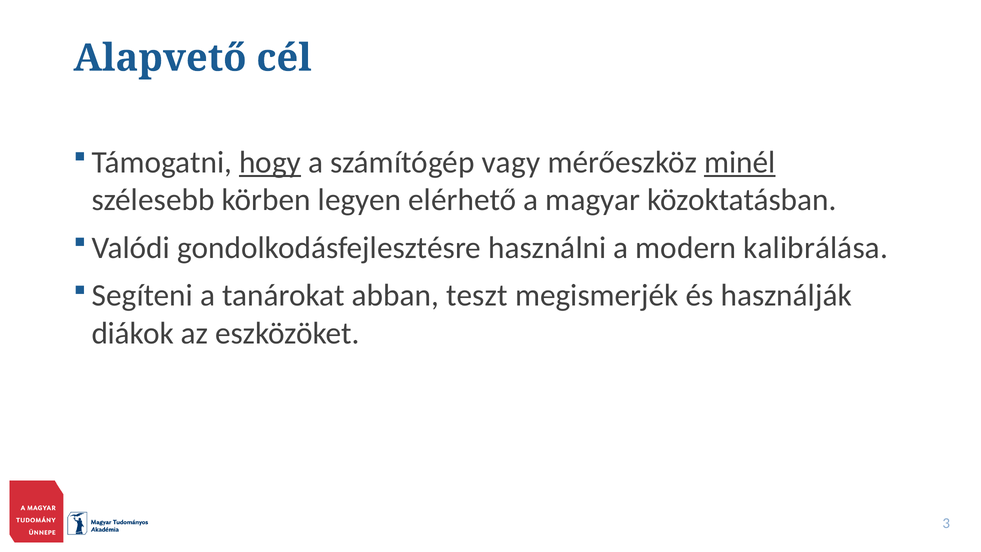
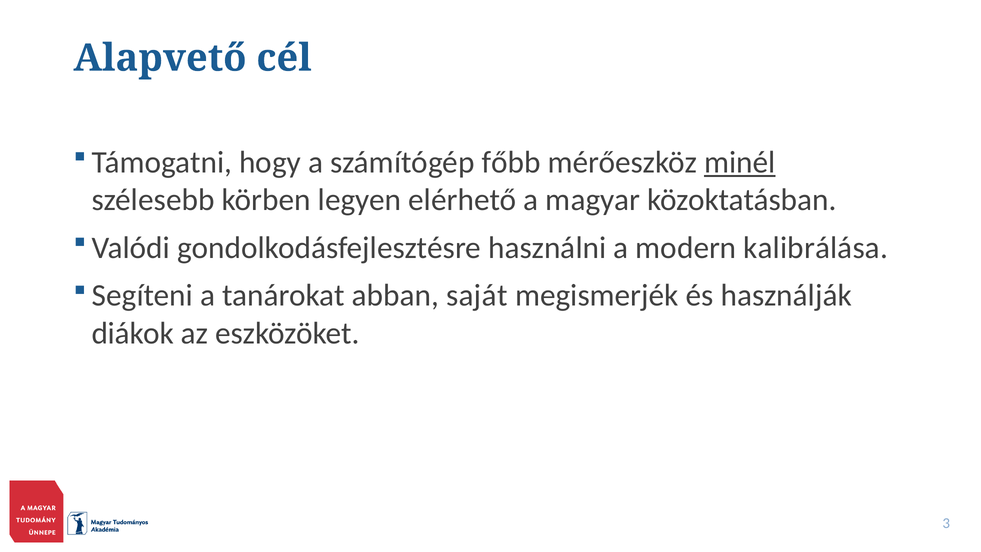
hogy underline: present -> none
vagy: vagy -> főbb
teszt: teszt -> saját
